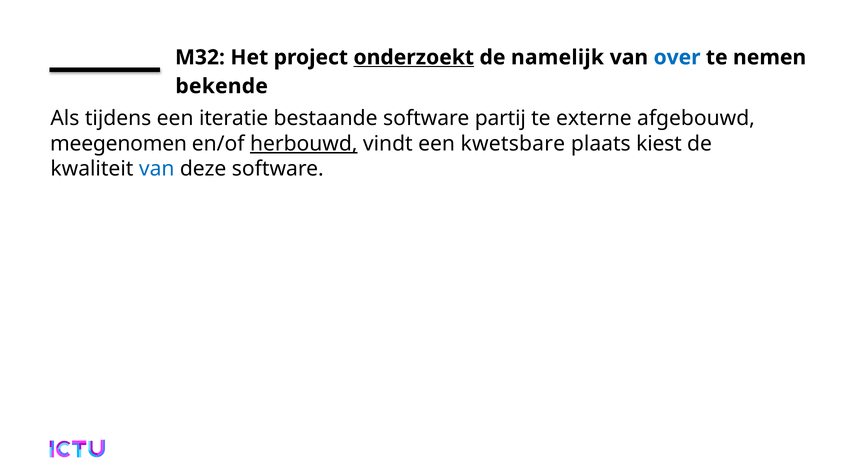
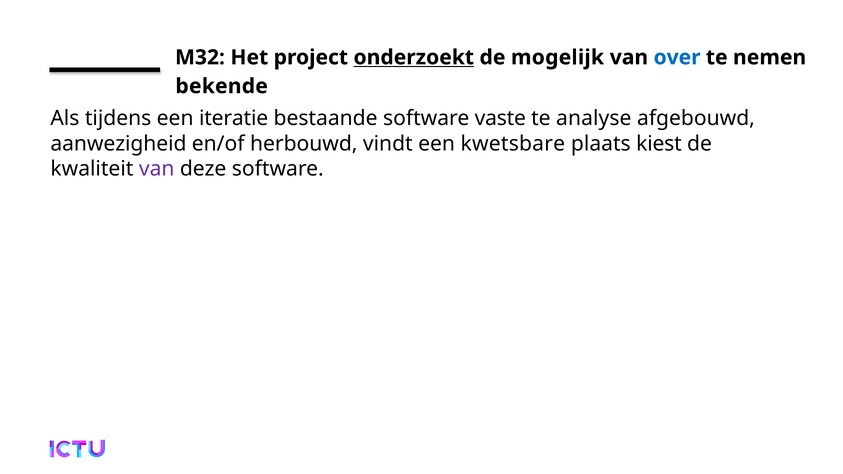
namelijk: namelijk -> mogelijk
partij: partij -> vaste
externe: externe -> analyse
meegenomen: meegenomen -> aanwezigheid
herbouwd underline: present -> none
van at (157, 169) colour: blue -> purple
